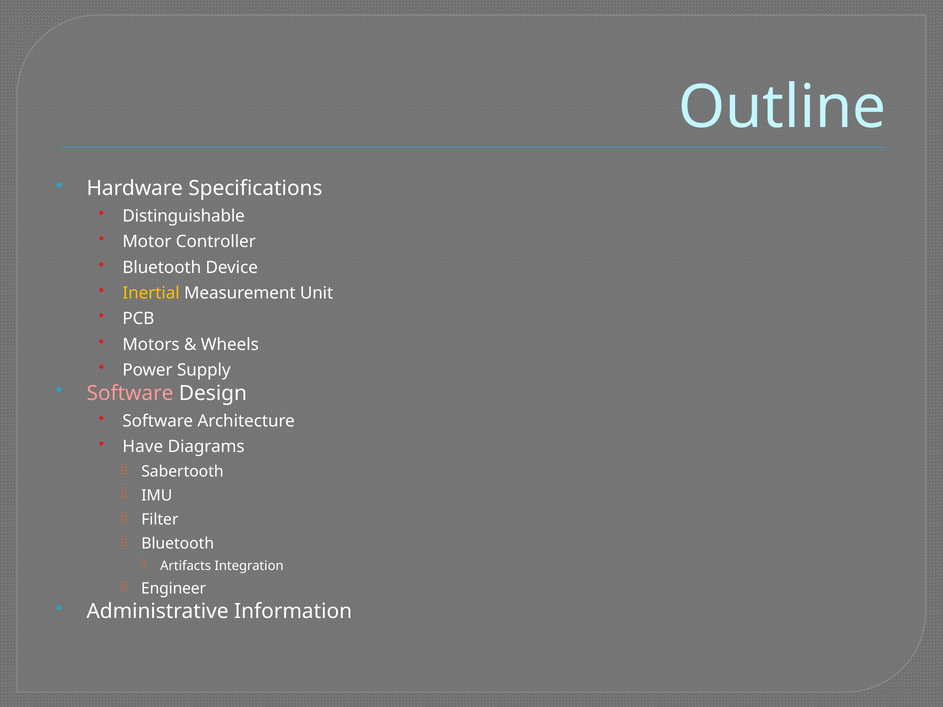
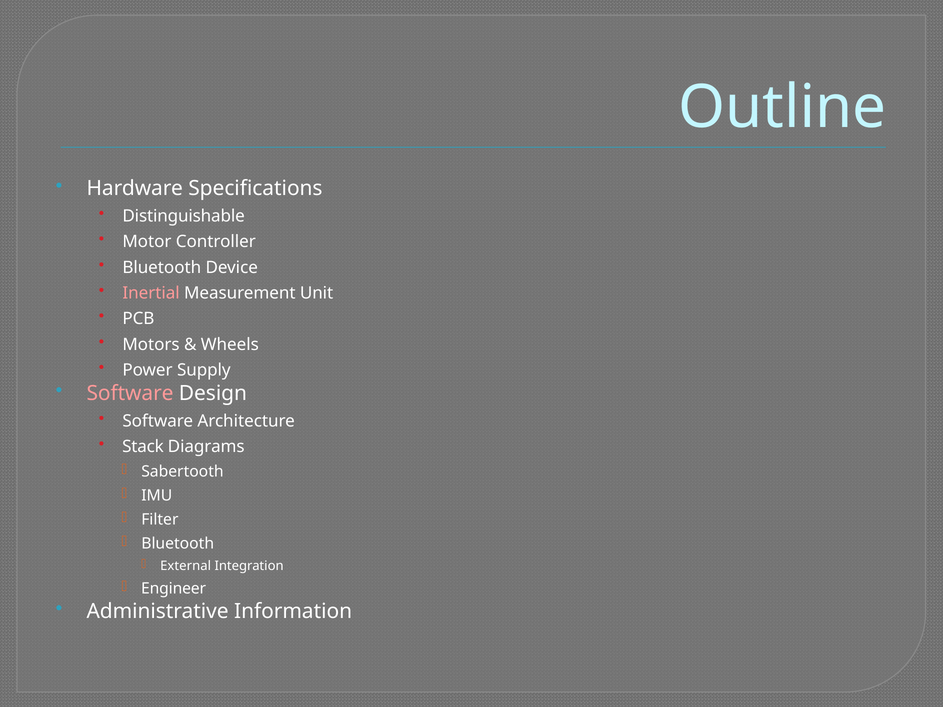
Inertial colour: yellow -> pink
Have: Have -> Stack
Artifacts: Artifacts -> External
